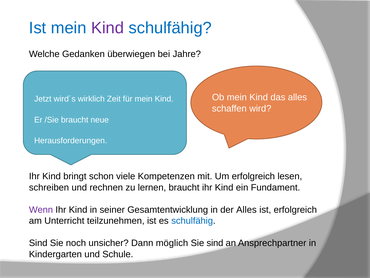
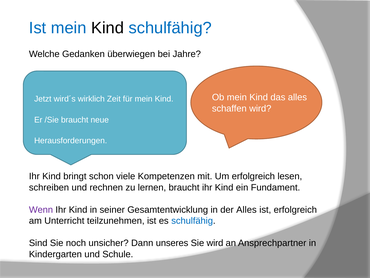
Kind at (108, 28) colour: purple -> black
möglich: möglich -> unseres
Sie sind: sind -> wird
